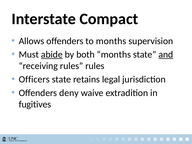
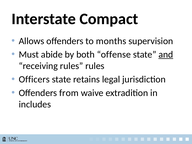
abide underline: present -> none
both months: months -> offense
deny: deny -> from
fugitives: fugitives -> includes
